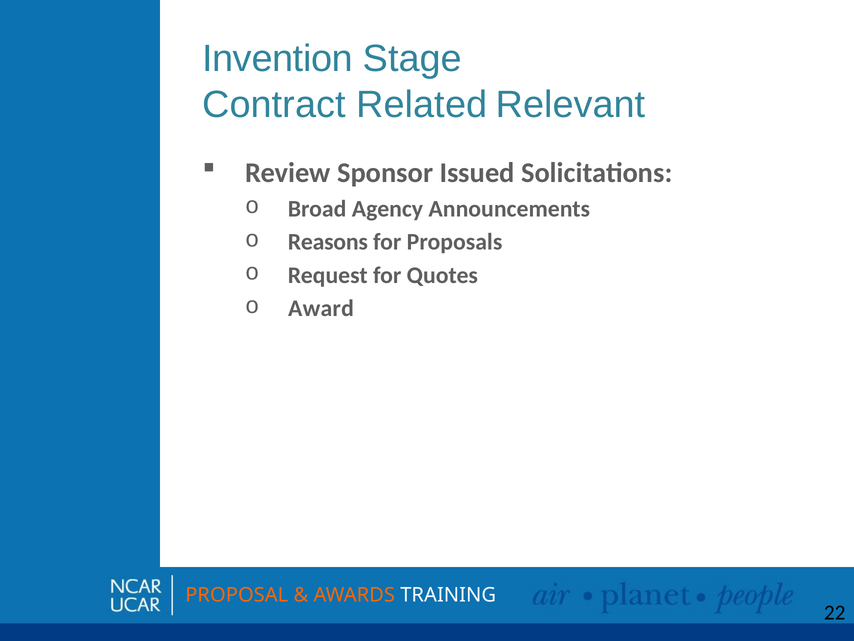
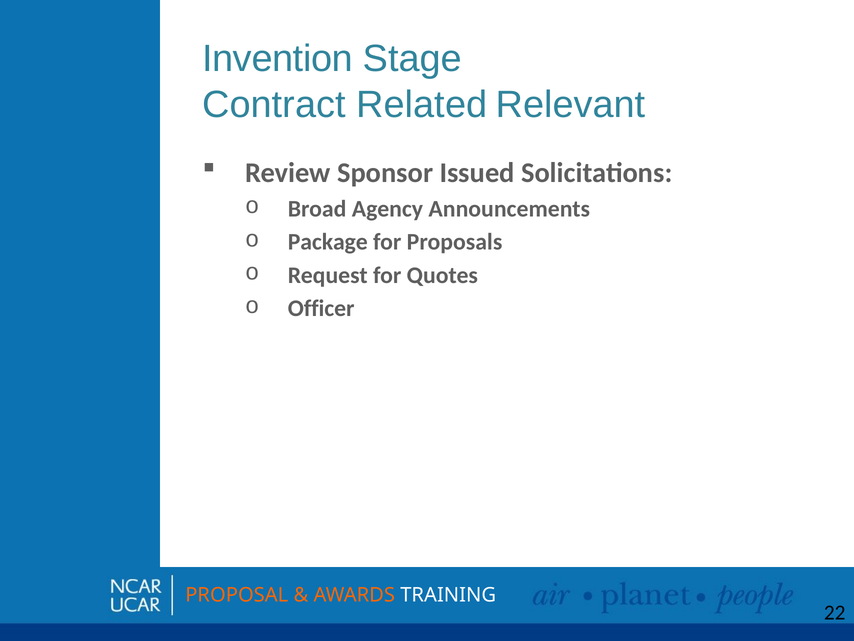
Reasons: Reasons -> Package
Award: Award -> Officer
